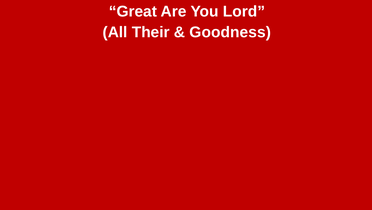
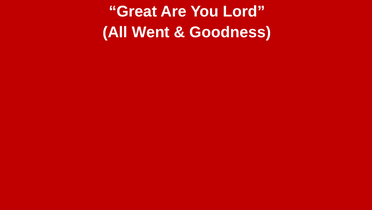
Their: Their -> Went
